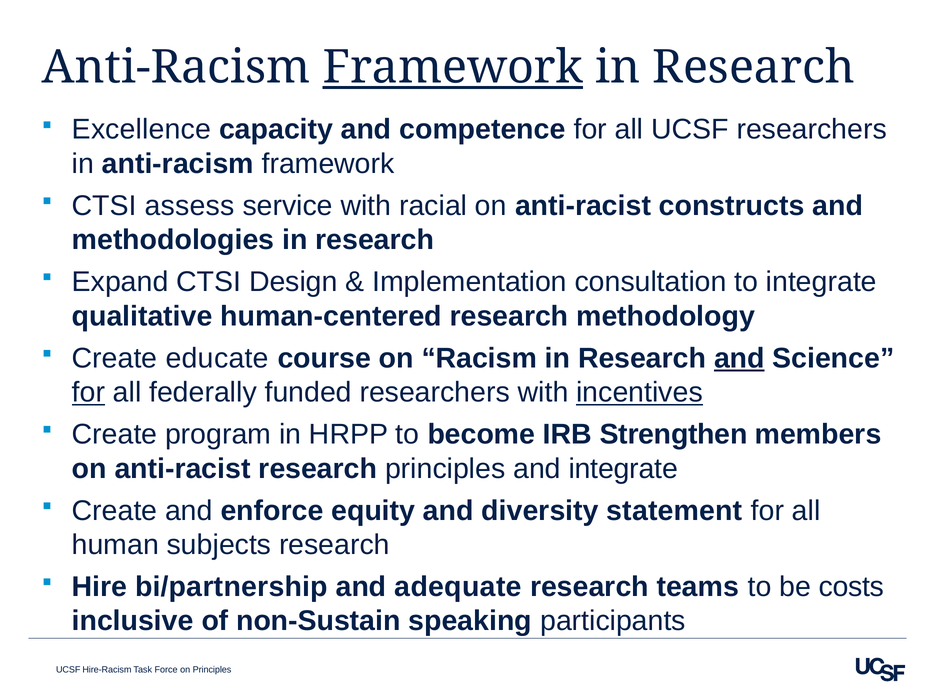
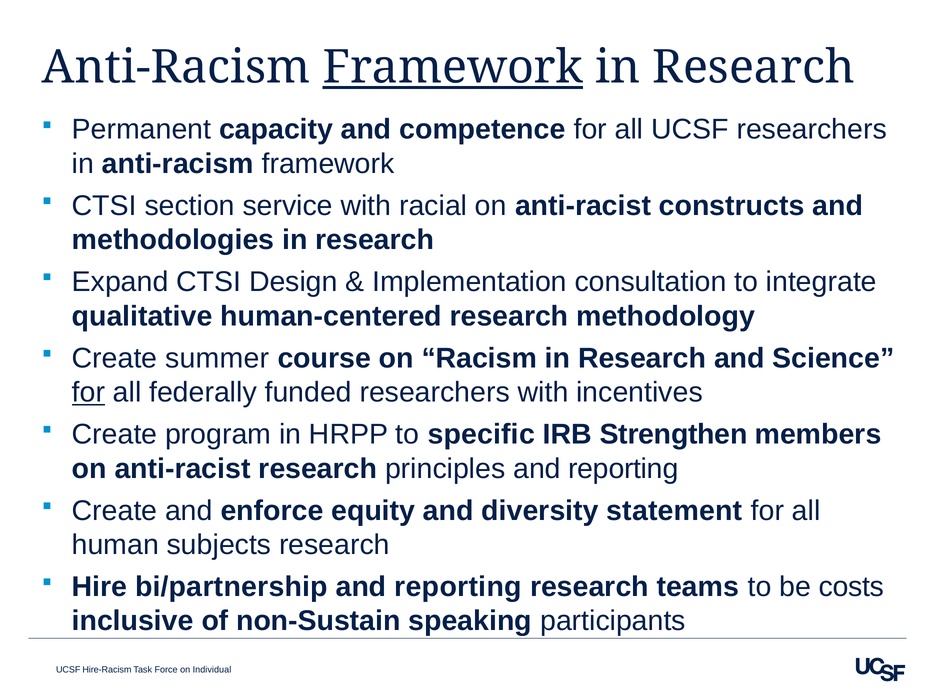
Excellence: Excellence -> Permanent
assess: assess -> section
educate: educate -> summer
and at (739, 358) underline: present -> none
incentives underline: present -> none
become: become -> specific
principles and integrate: integrate -> reporting
adequate at (458, 587): adequate -> reporting
on Principles: Principles -> Individual
